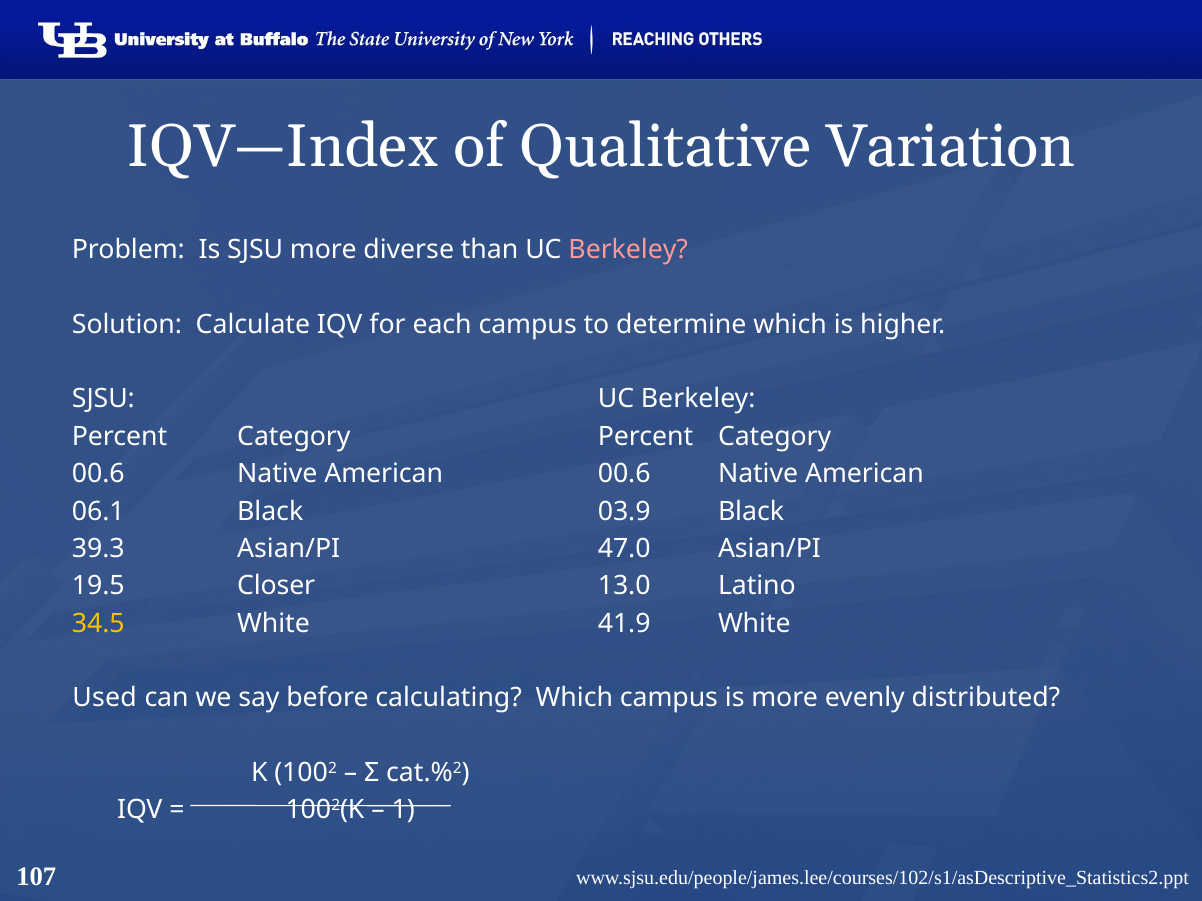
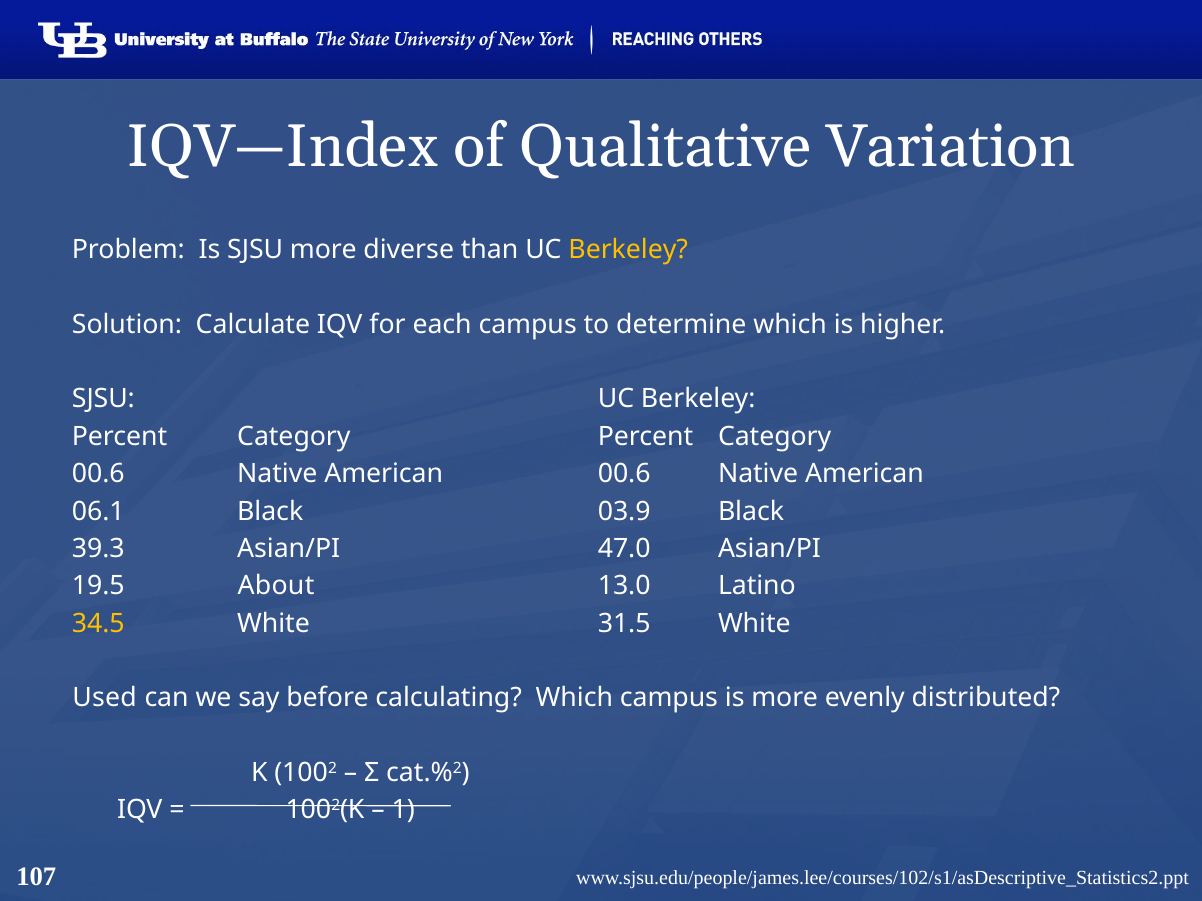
Berkeley at (628, 250) colour: pink -> yellow
Closer: Closer -> About
41.9: 41.9 -> 31.5
